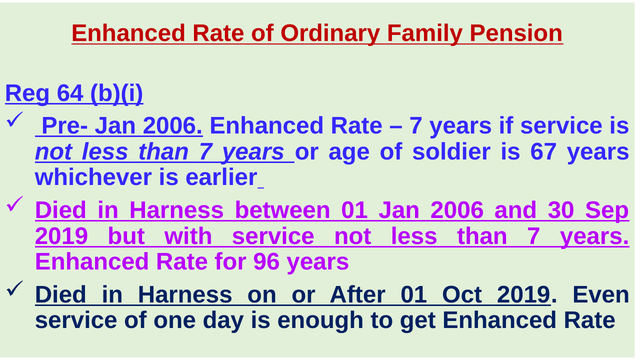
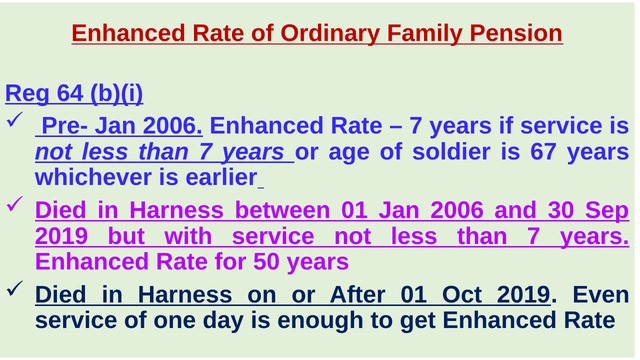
96: 96 -> 50
